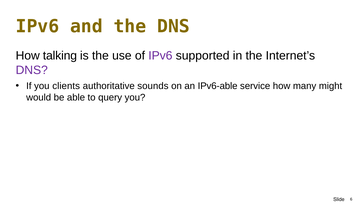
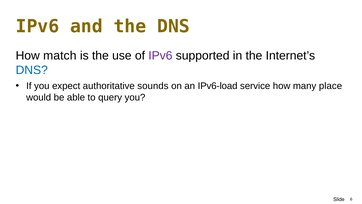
talking: talking -> match
DNS at (32, 70) colour: purple -> blue
clients: clients -> expect
IPv6-able: IPv6-able -> IPv6-load
might: might -> place
